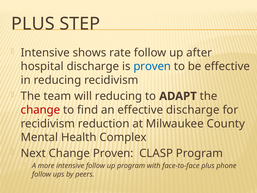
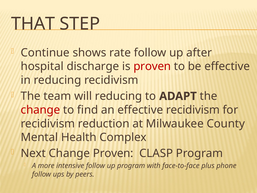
PLUS at (33, 24): PLUS -> THAT
Intensive at (45, 53): Intensive -> Continue
proven at (152, 66) colour: blue -> red
effective discharge: discharge -> recidivism
